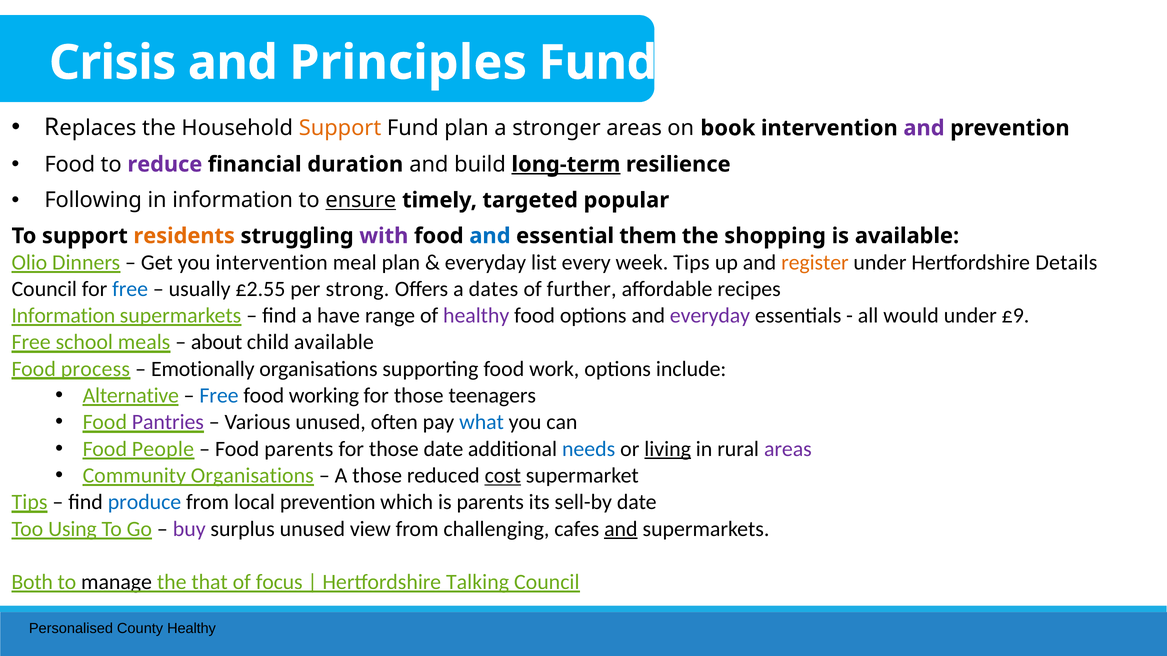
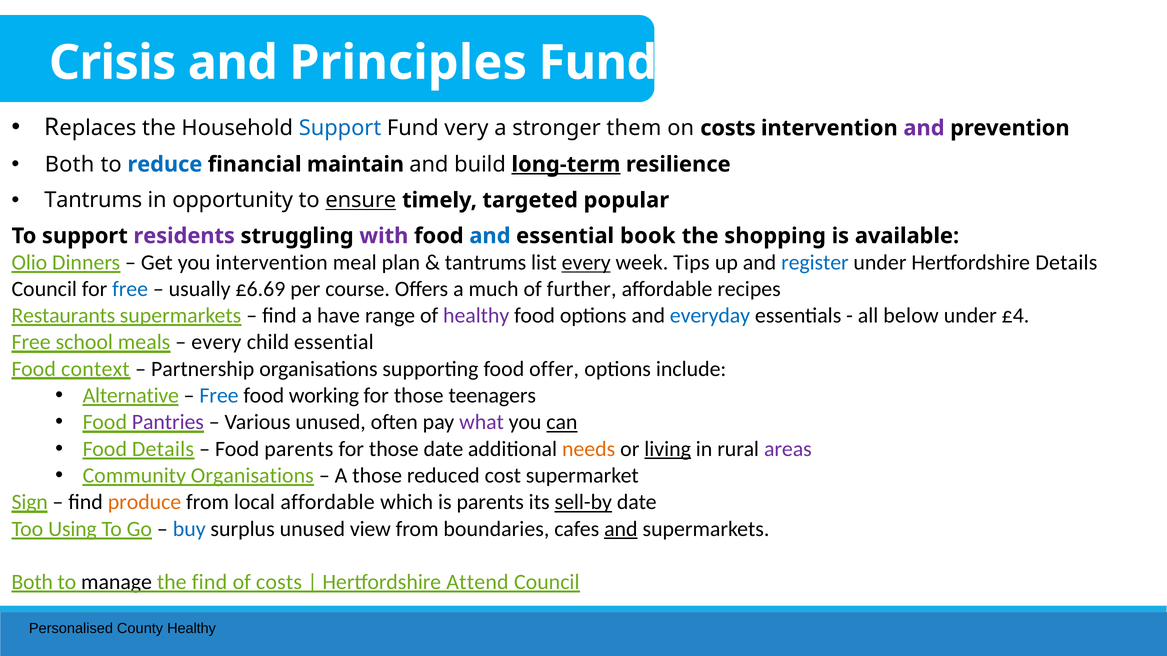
Support at (340, 128) colour: orange -> blue
Fund plan: plan -> very
stronger areas: areas -> them
on book: book -> costs
Food at (70, 164): Food -> Both
reduce colour: purple -> blue
duration: duration -> maintain
Following at (93, 200): Following -> Tantrums
in information: information -> opportunity
residents colour: orange -> purple
them: them -> book
everyday at (485, 263): everyday -> tantrums
every at (586, 263) underline: none -> present
register colour: orange -> blue
£2.55: £2.55 -> £6.69
strong: strong -> course
dates: dates -> much
Information at (63, 316): Information -> Restaurants
everyday at (710, 316) colour: purple -> blue
would: would -> below
£9: £9 -> £4
about at (217, 342): about -> every
child available: available -> essential
process: process -> context
Emotionally: Emotionally -> Partnership
work: work -> offer
what colour: blue -> purple
can underline: none -> present
Food People: People -> Details
needs colour: blue -> orange
cost underline: present -> none
Tips at (30, 503): Tips -> Sign
produce colour: blue -> orange
local prevention: prevention -> affordable
sell-by underline: none -> present
buy colour: purple -> blue
challenging: challenging -> boundaries
the that: that -> find
of focus: focus -> costs
Talking: Talking -> Attend
